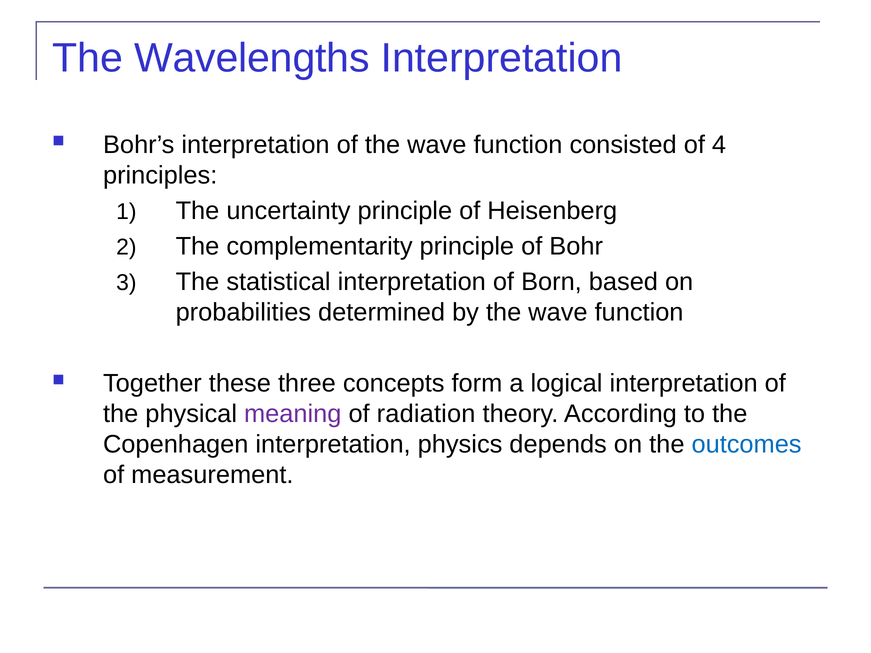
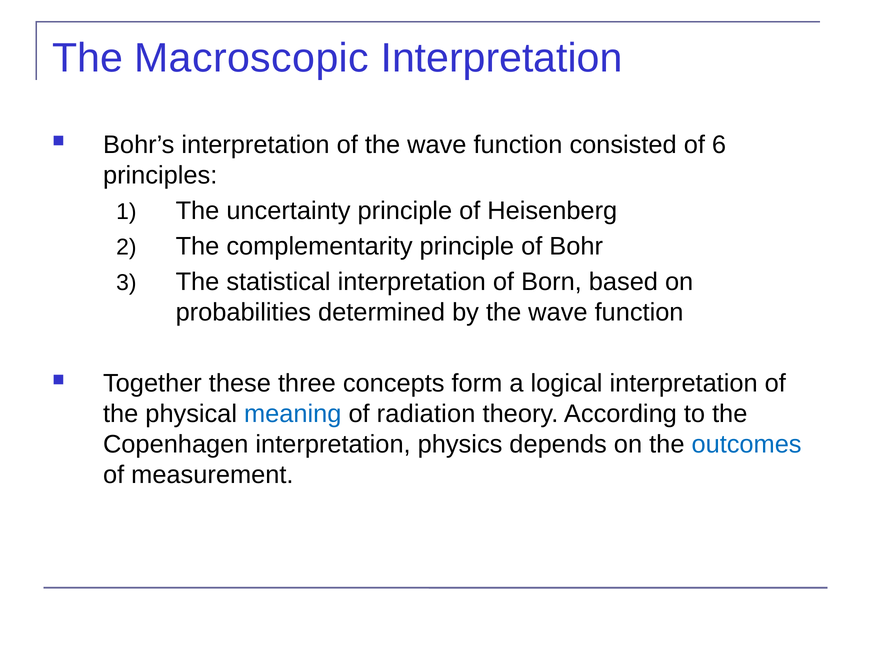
Wavelengths: Wavelengths -> Macroscopic
4: 4 -> 6
meaning colour: purple -> blue
